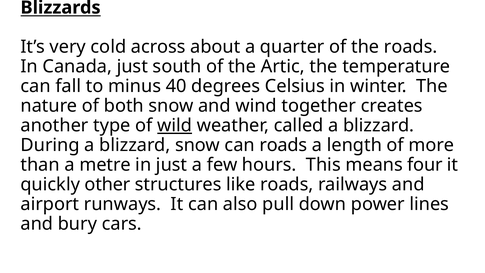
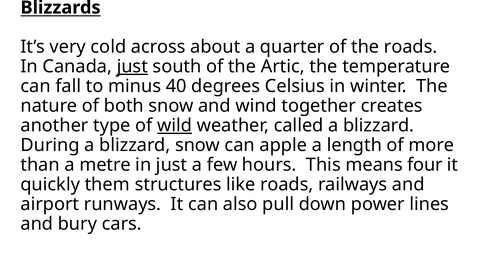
just at (132, 67) underline: none -> present
can roads: roads -> apple
other: other -> them
